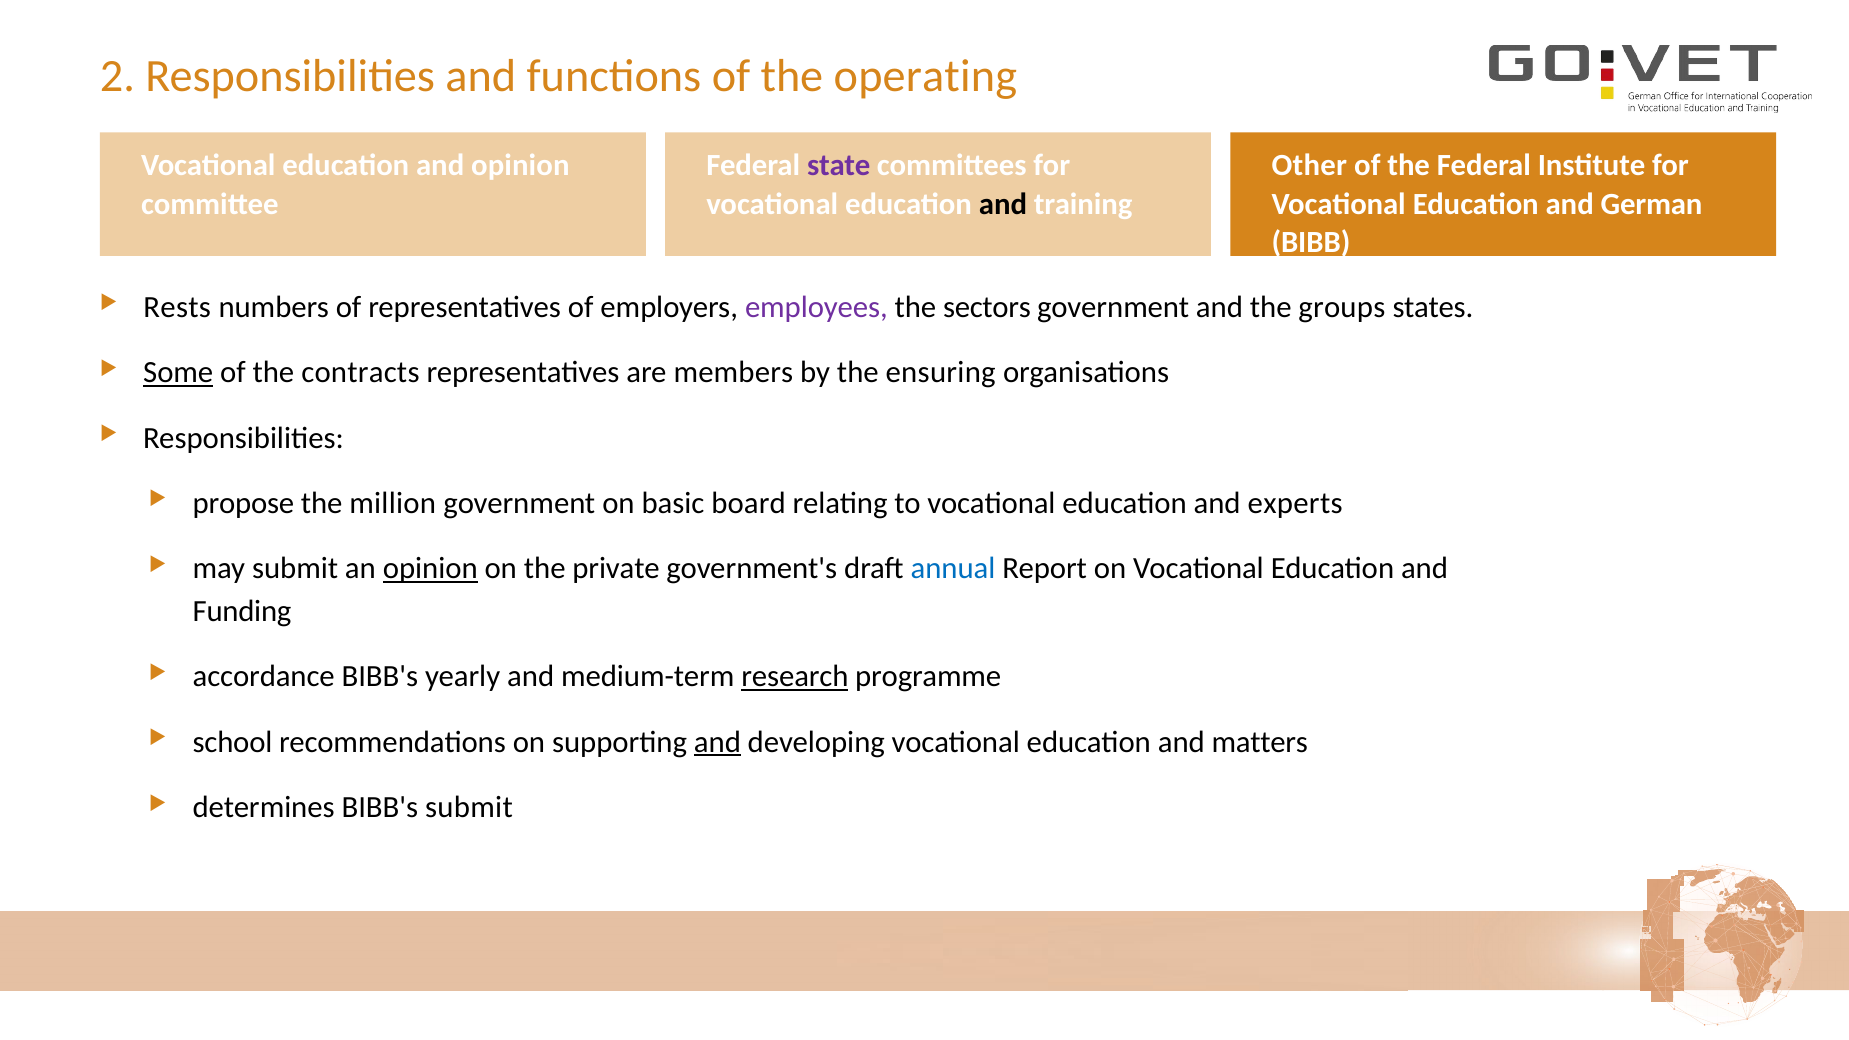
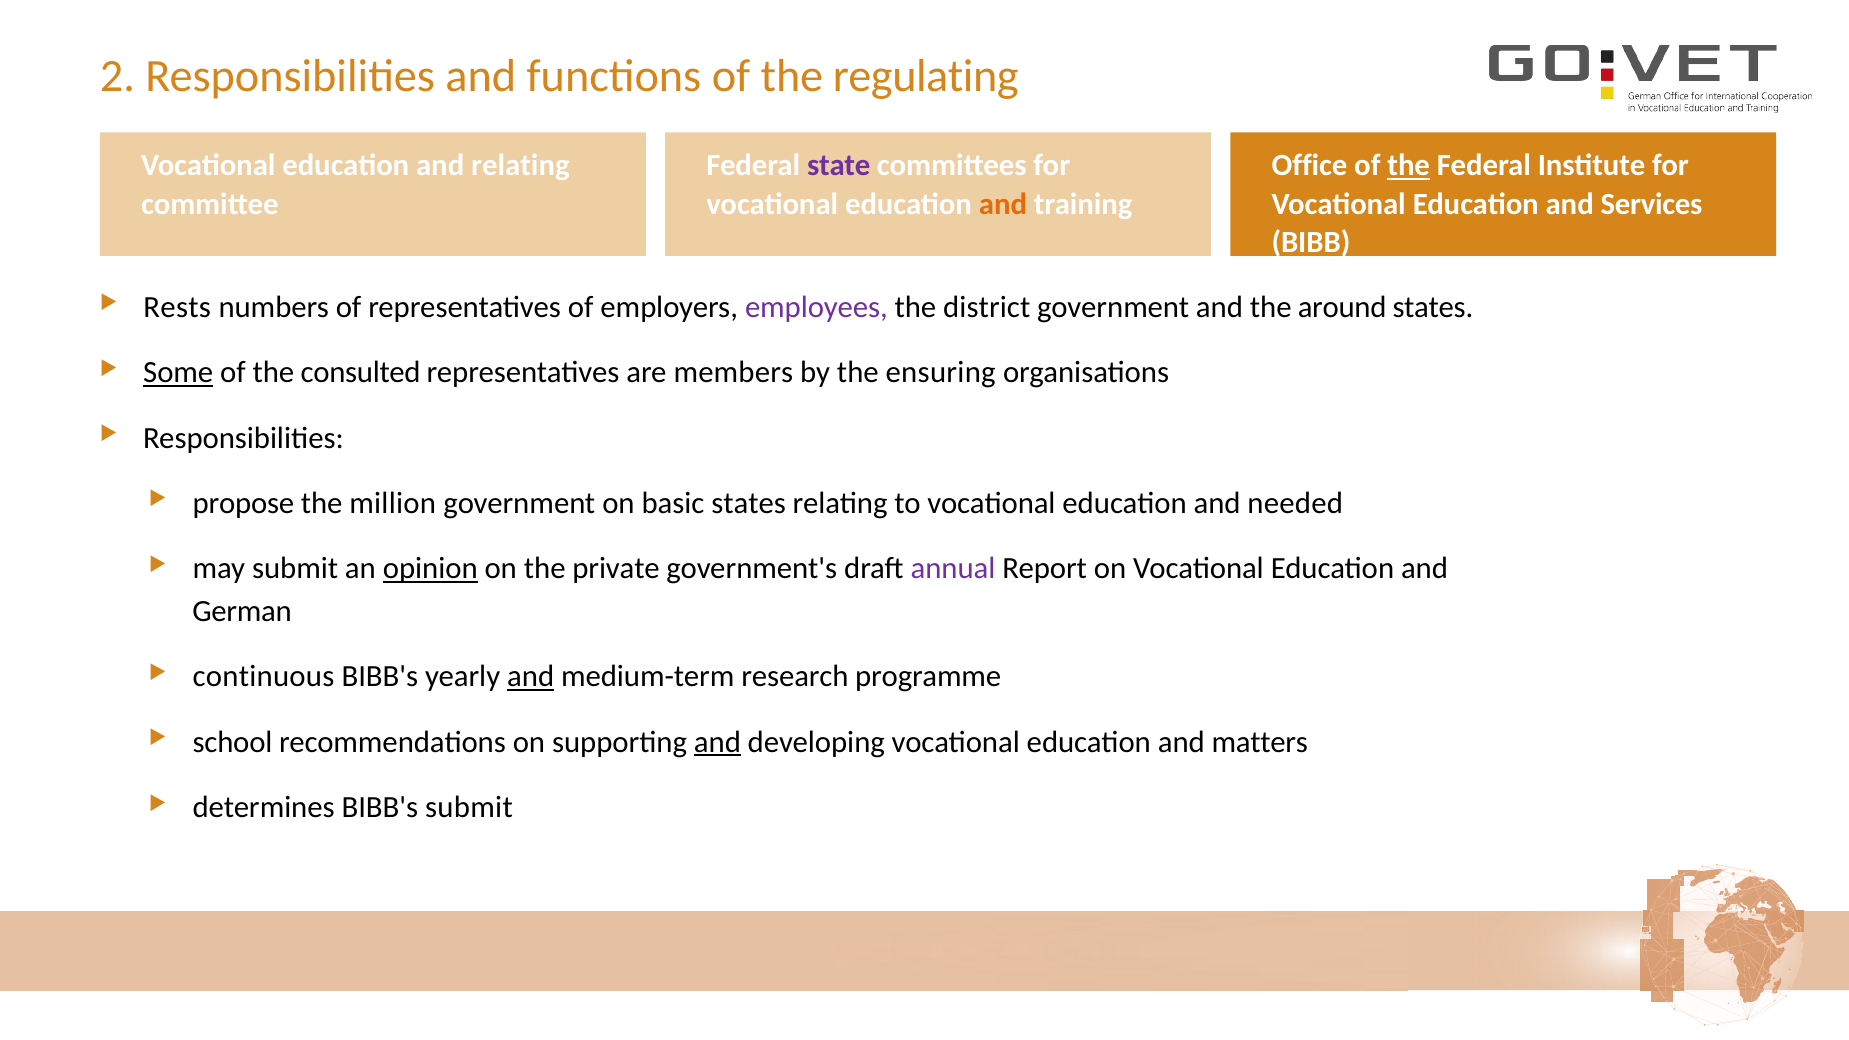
operating: operating -> regulating
and opinion: opinion -> relating
Other: Other -> Office
the at (1409, 166) underline: none -> present
and at (1003, 204) colour: black -> orange
German: German -> Services
sectors: sectors -> district
groups: groups -> around
contracts: contracts -> consulted
basic board: board -> states
experts: experts -> needed
annual colour: blue -> purple
Funding: Funding -> German
accordance: accordance -> continuous
and at (531, 677) underline: none -> present
research underline: present -> none
